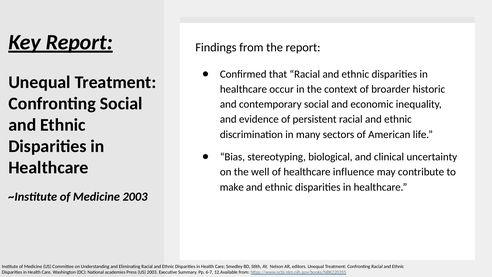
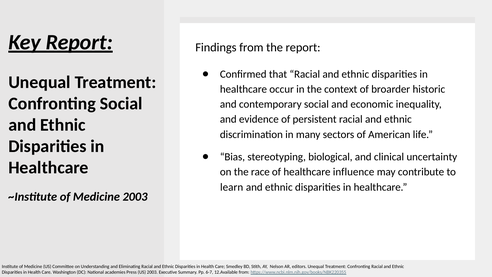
well: well -> race
make: make -> learn
